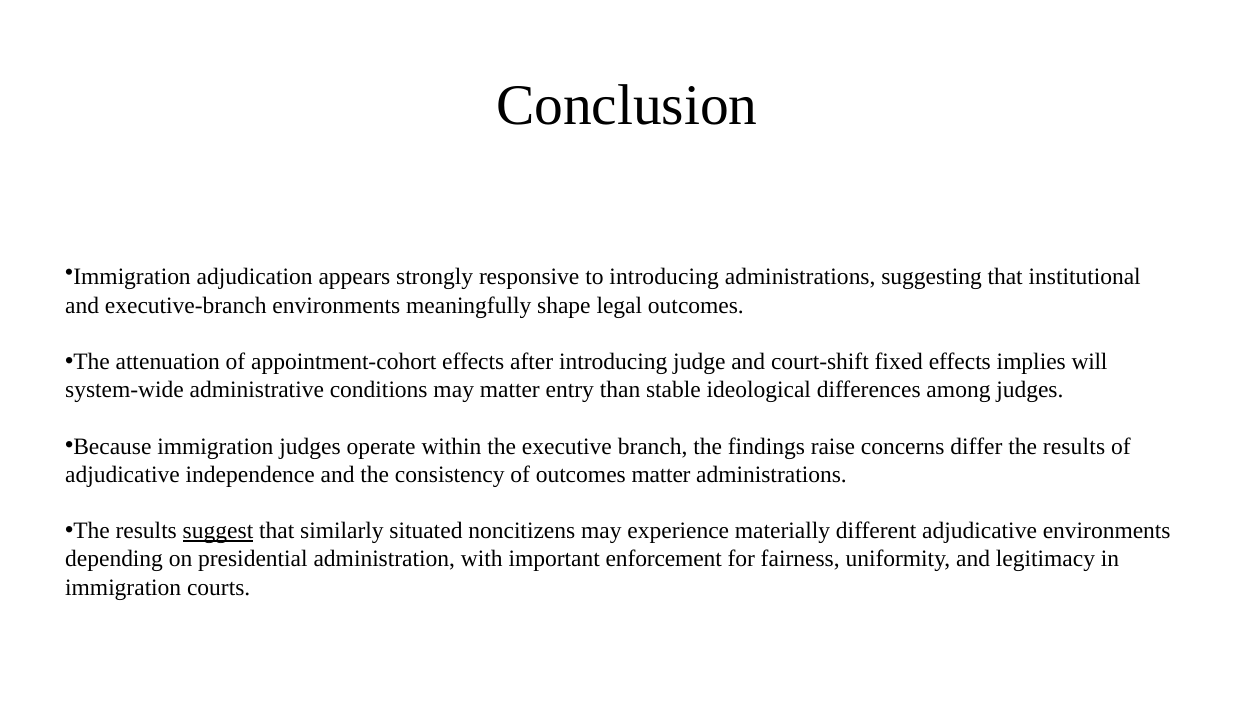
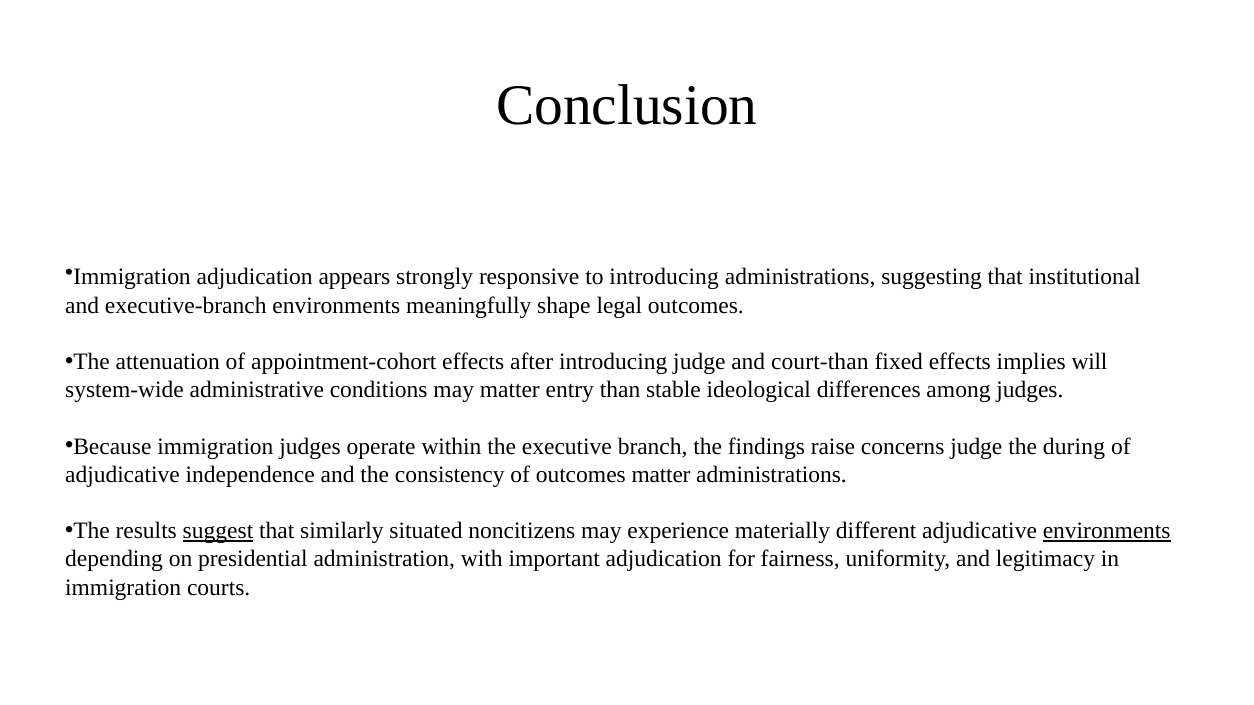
court-shift: court-shift -> court-than
concerns differ: differ -> judge
results at (1074, 446): results -> during
environments at (1107, 531) underline: none -> present
important enforcement: enforcement -> adjudication
